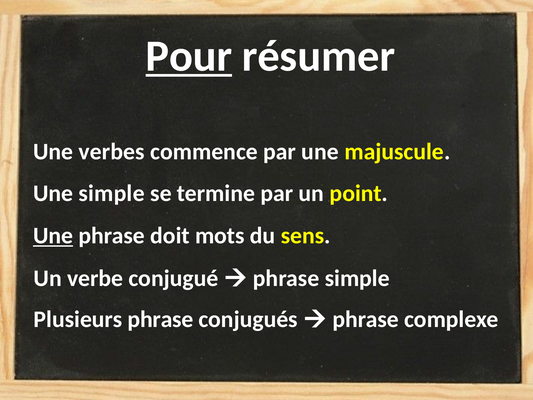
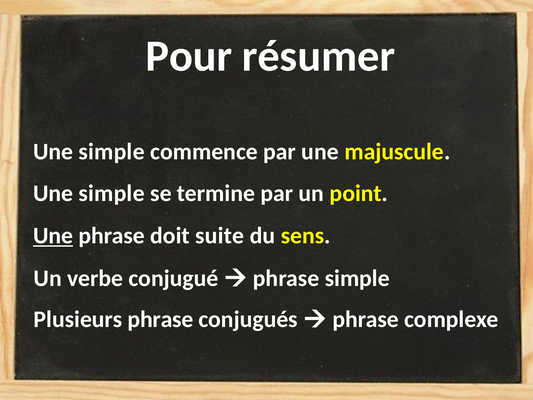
Pour underline: present -> none
verbes at (112, 152): verbes -> simple
mots: mots -> suite
